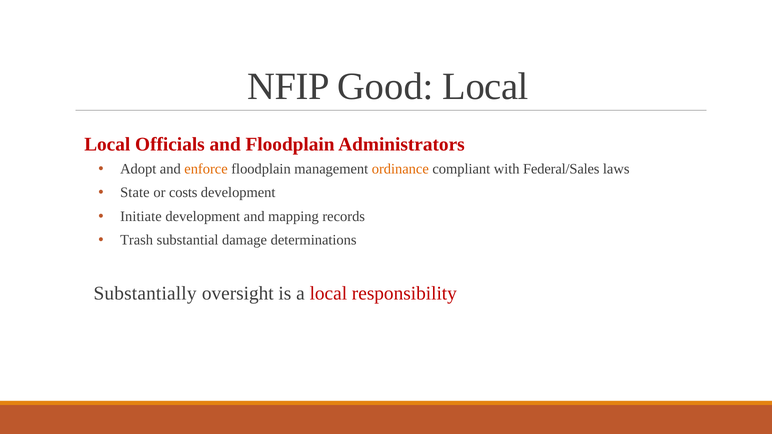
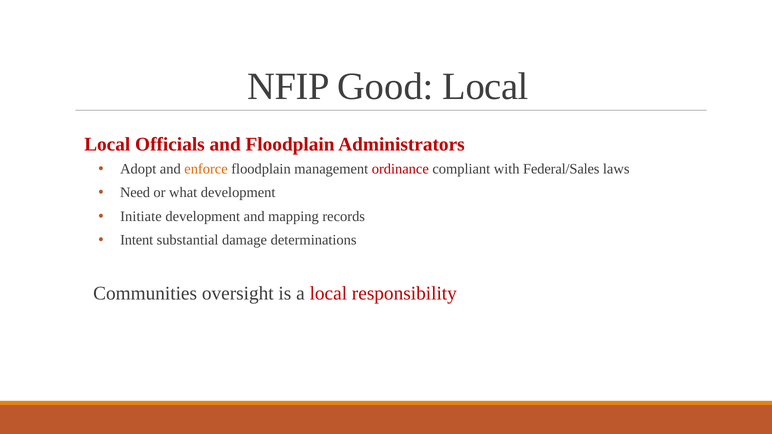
ordinance colour: orange -> red
State: State -> Need
costs: costs -> what
Trash: Trash -> Intent
Substantially: Substantially -> Communities
